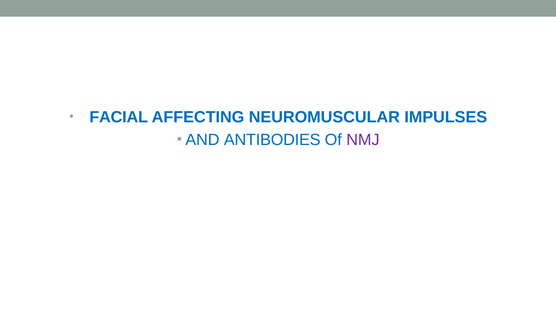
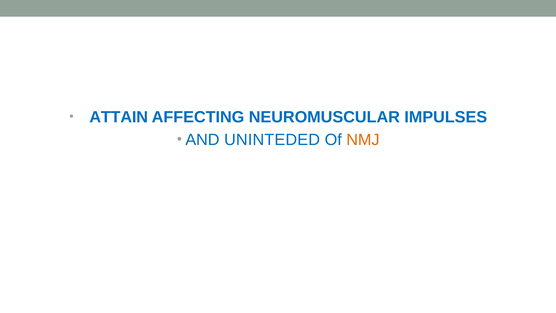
FACIAL: FACIAL -> ATTAIN
ANTIBODIES: ANTIBODIES -> UNINTEDED
NMJ colour: purple -> orange
